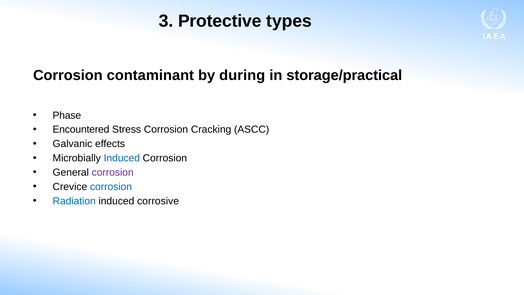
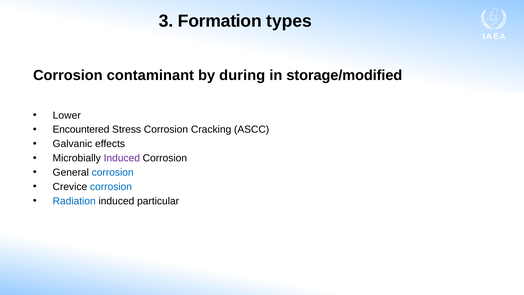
Protective: Protective -> Formation
storage/practical: storage/practical -> storage/modified
Phase: Phase -> Lower
Induced at (122, 158) colour: blue -> purple
corrosion at (113, 172) colour: purple -> blue
corrosive: corrosive -> particular
